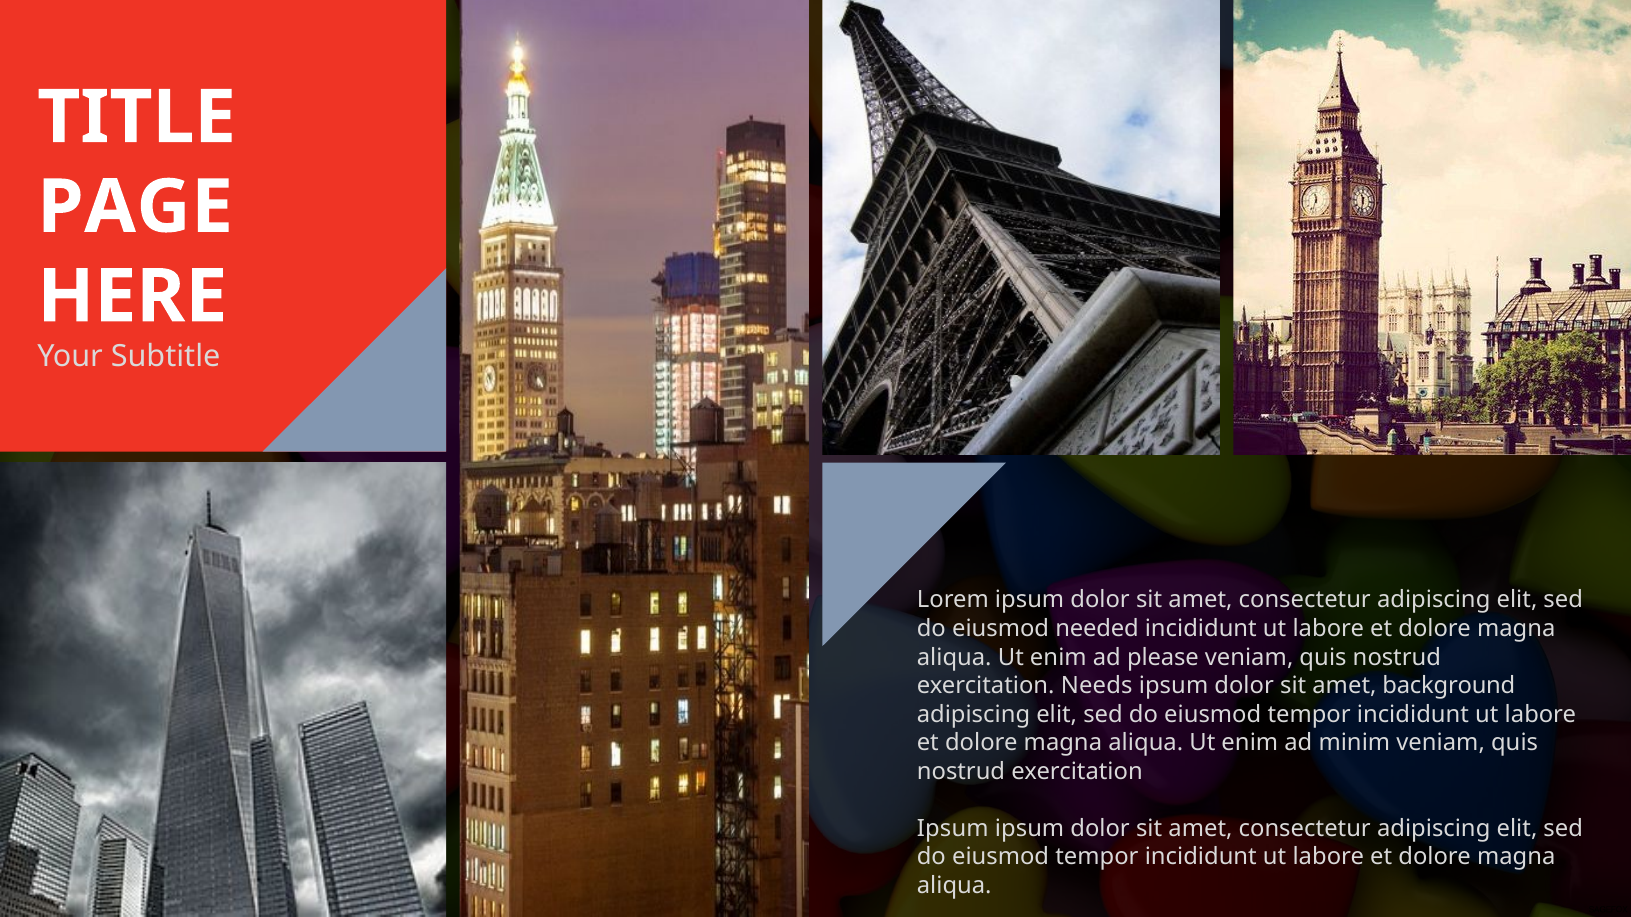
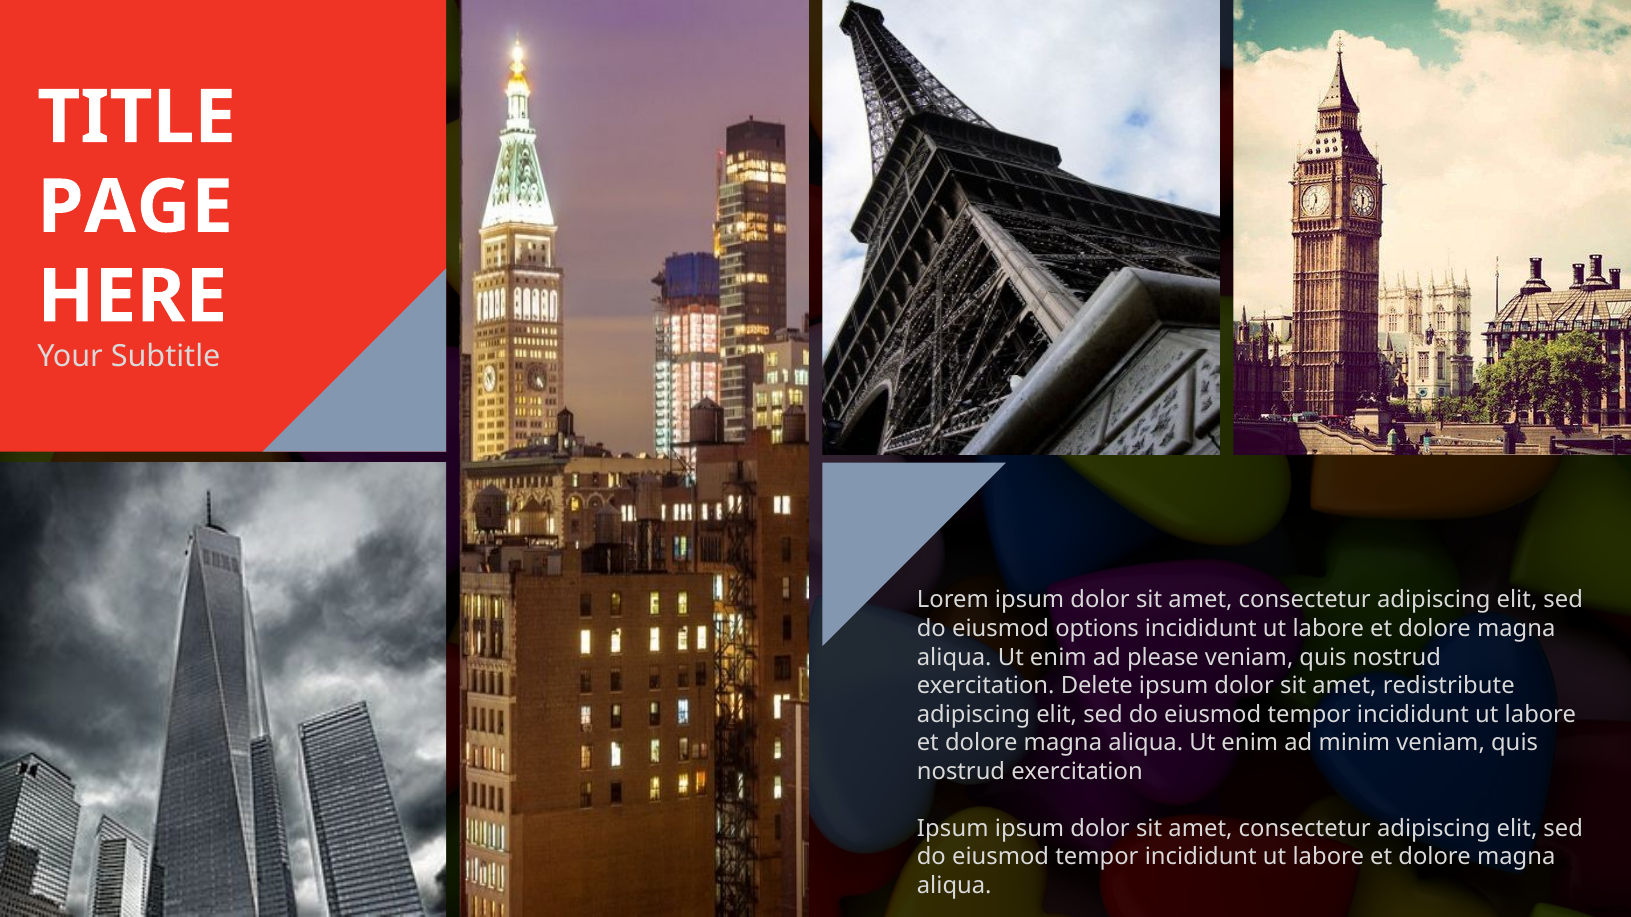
needed: needed -> options
Needs: Needs -> Delete
background: background -> redistribute
